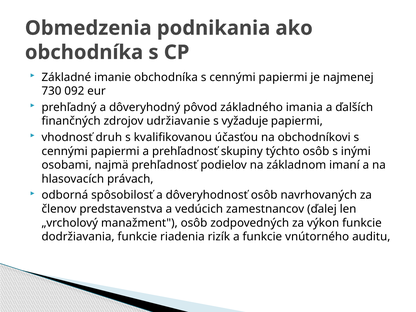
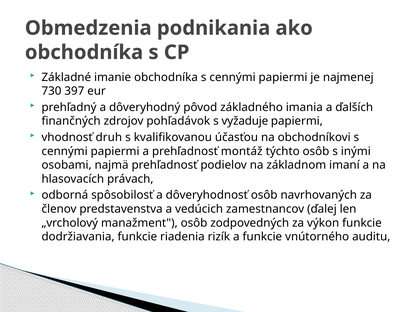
092: 092 -> 397
udržiavanie: udržiavanie -> pohľadávok
skupiny: skupiny -> montáž
